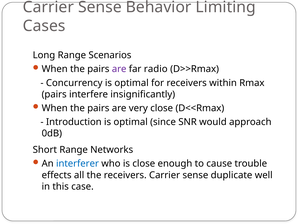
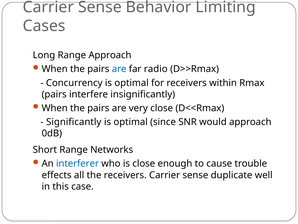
Range Scenarios: Scenarios -> Approach
are at (119, 69) colour: purple -> blue
Introduction: Introduction -> Significantly
